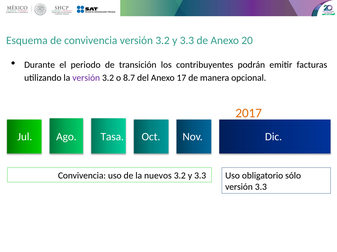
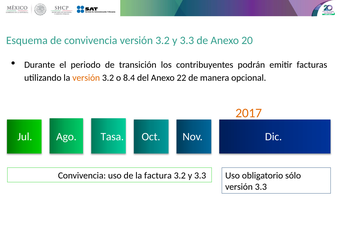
versión at (86, 78) colour: purple -> orange
8.7: 8.7 -> 8.4
17: 17 -> 22
nuevos: nuevos -> factura
